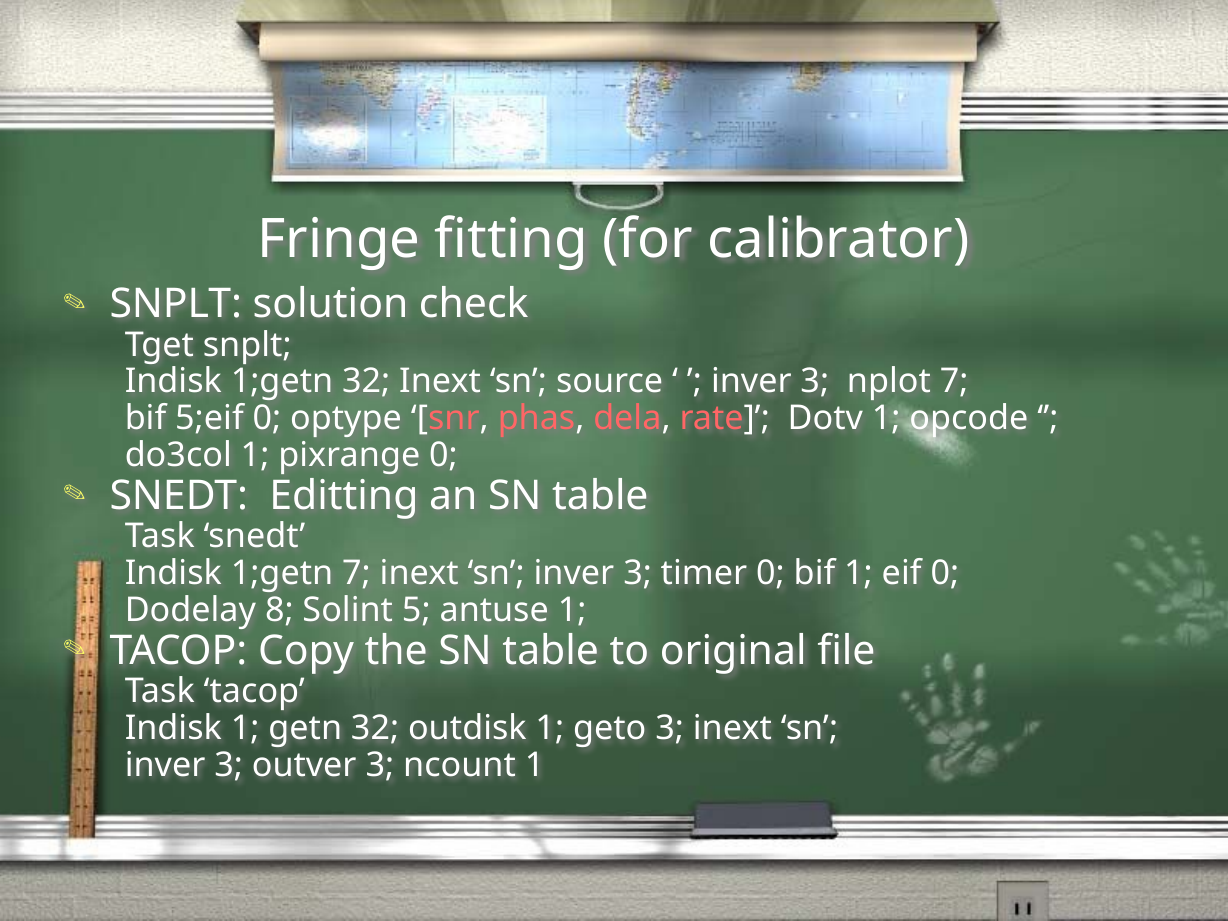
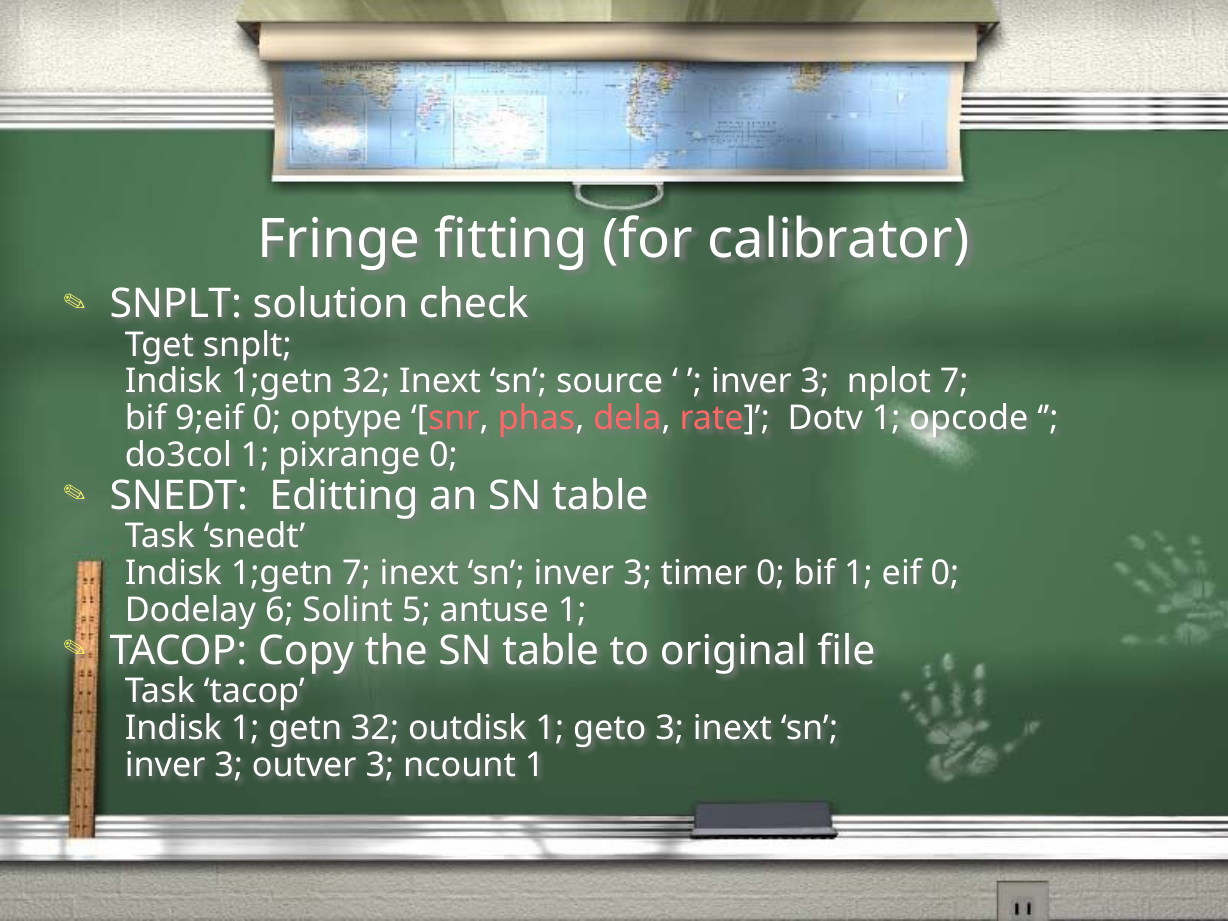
5;eif: 5;eif -> 9;eif
8: 8 -> 6
